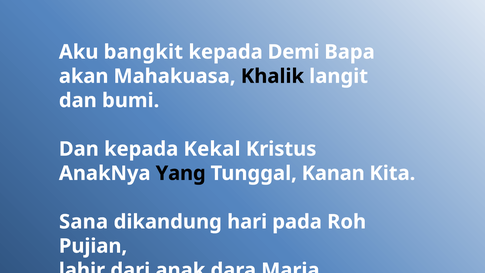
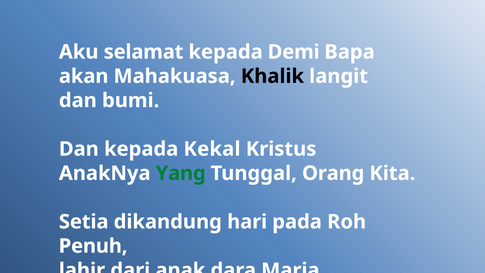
bangkit: bangkit -> selamat
Yang colour: black -> green
Kanan: Kanan -> Orang
Sana: Sana -> Setia
Pujian: Pujian -> Penuh
